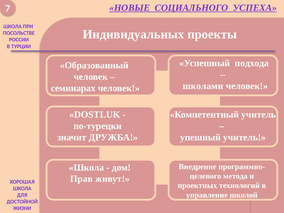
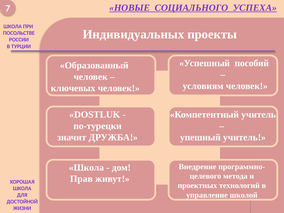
подхода: подхода -> пособий
школами: школами -> условиям
семинарах: семинарах -> ключевых
